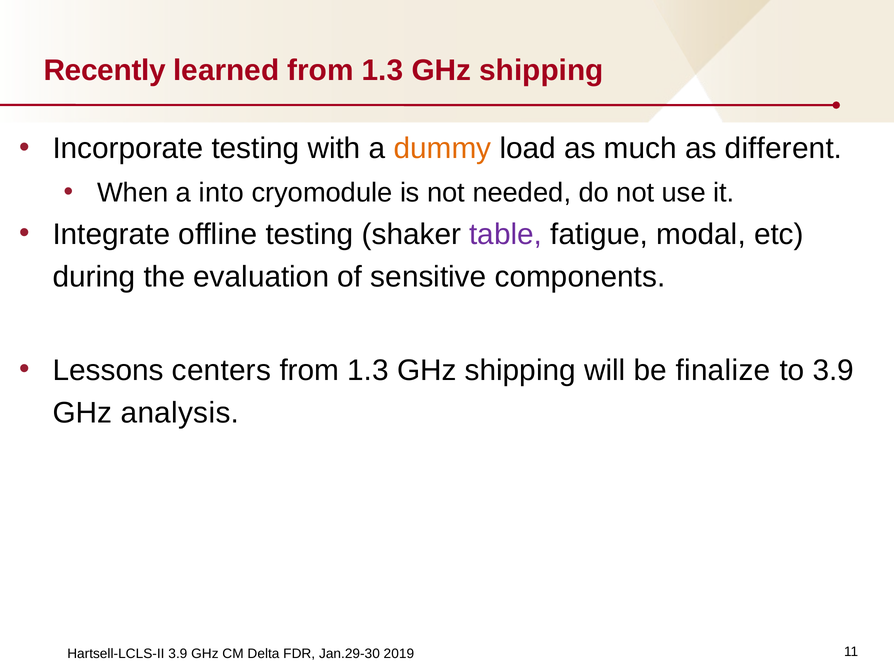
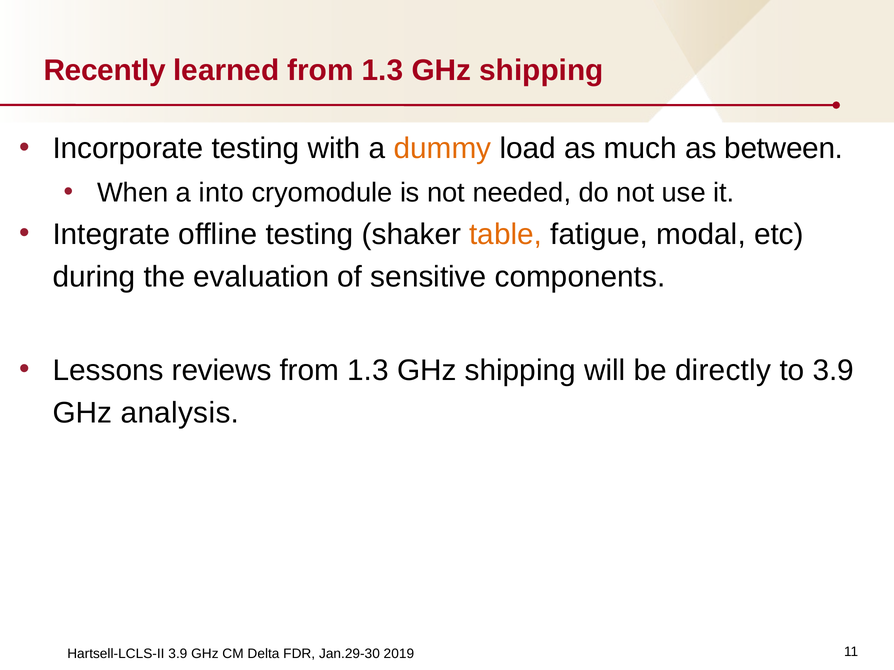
different: different -> between
table colour: purple -> orange
centers: centers -> reviews
finalize: finalize -> directly
